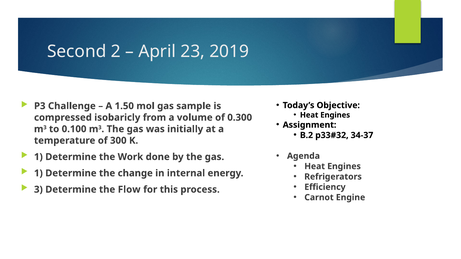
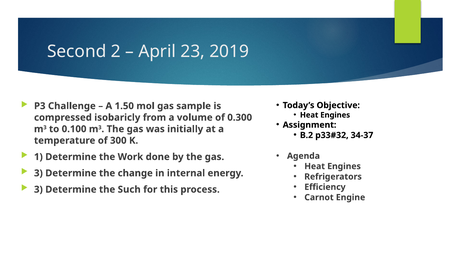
1 at (38, 173): 1 -> 3
Flow: Flow -> Such
